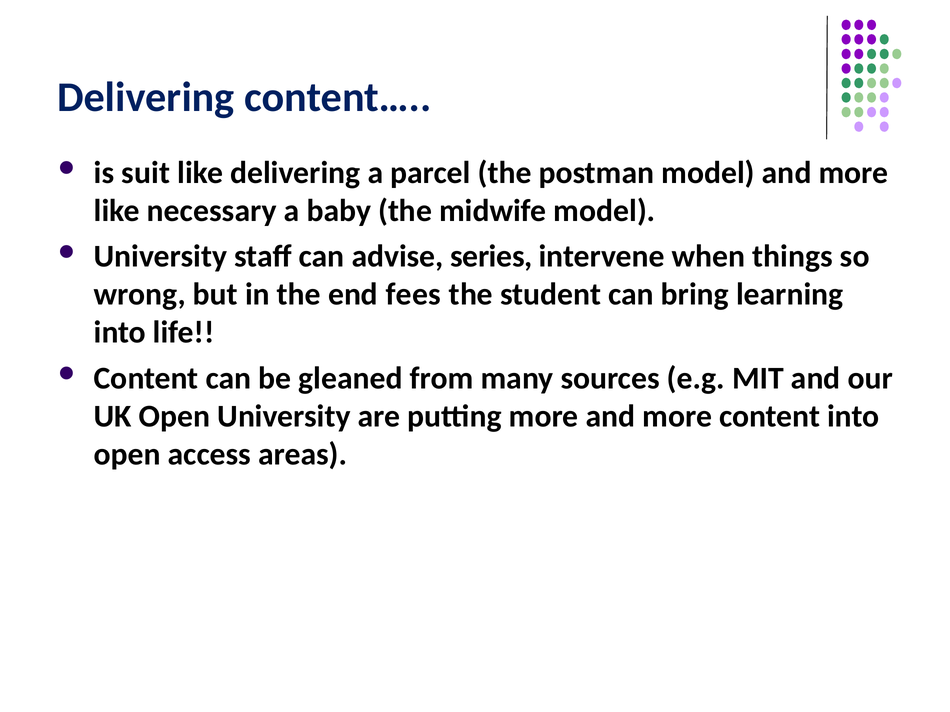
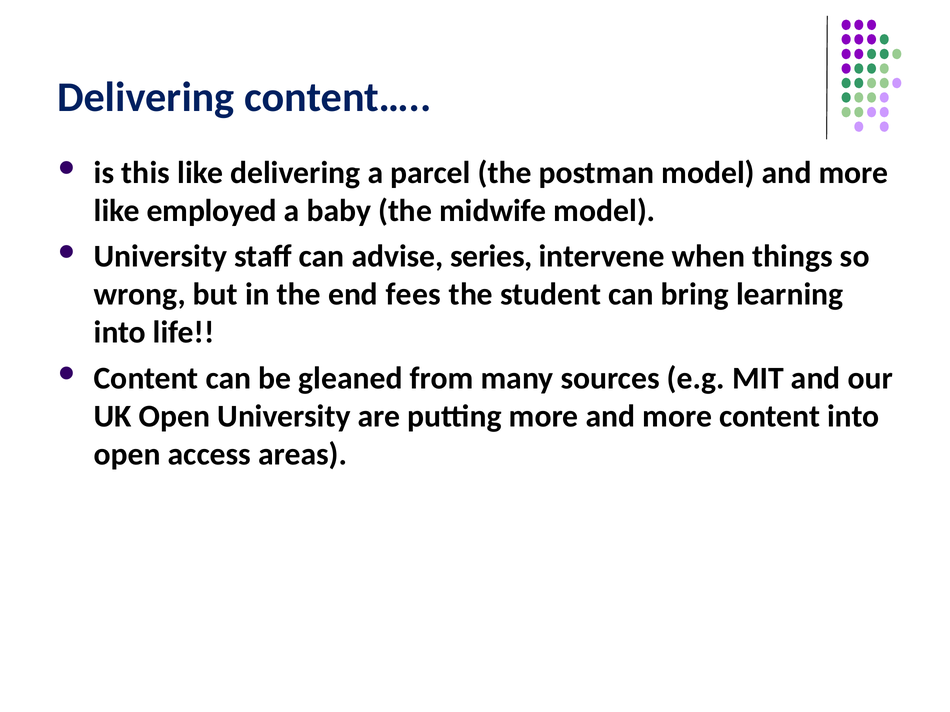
suit: suit -> this
necessary: necessary -> employed
